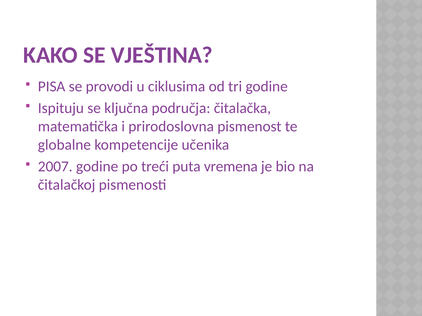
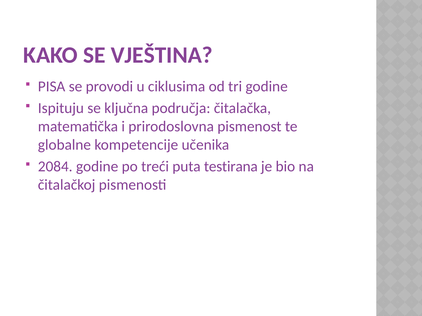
2007: 2007 -> 2084
vremena: vremena -> testirana
